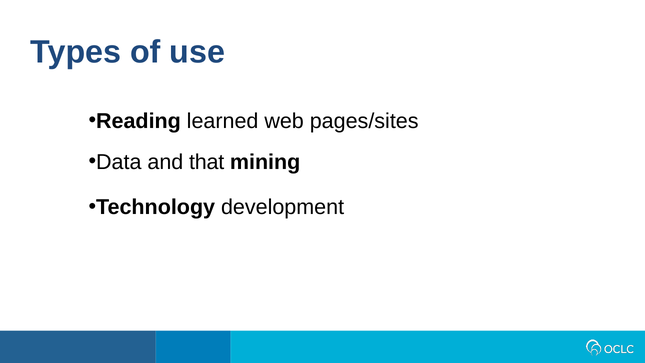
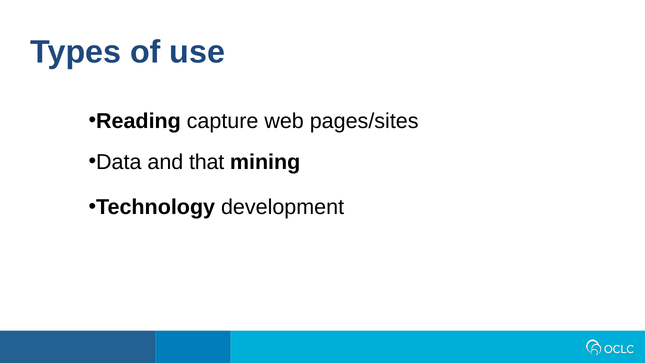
learned: learned -> capture
